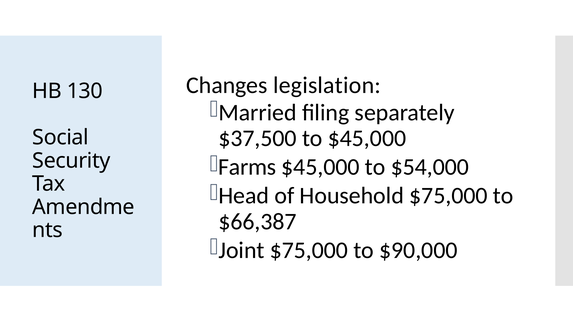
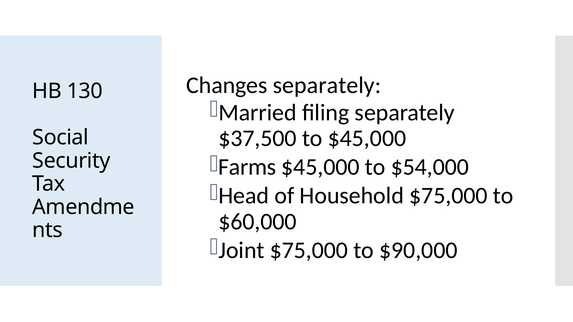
Changes legislation: legislation -> separately
$66,387: $66,387 -> $60,000
